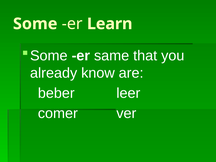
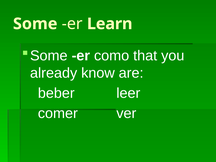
same: same -> como
